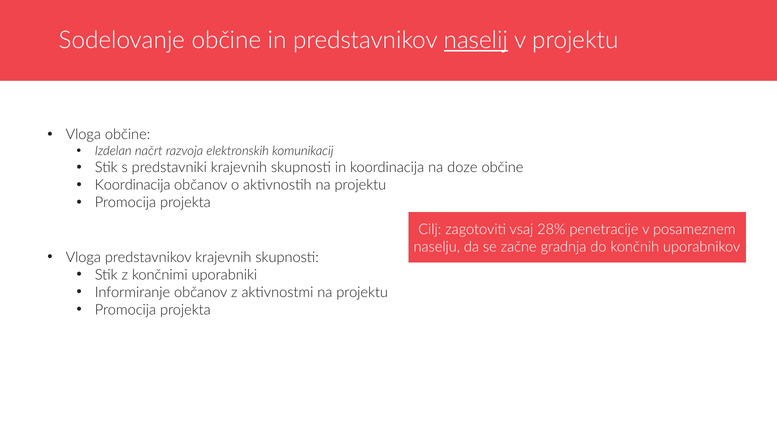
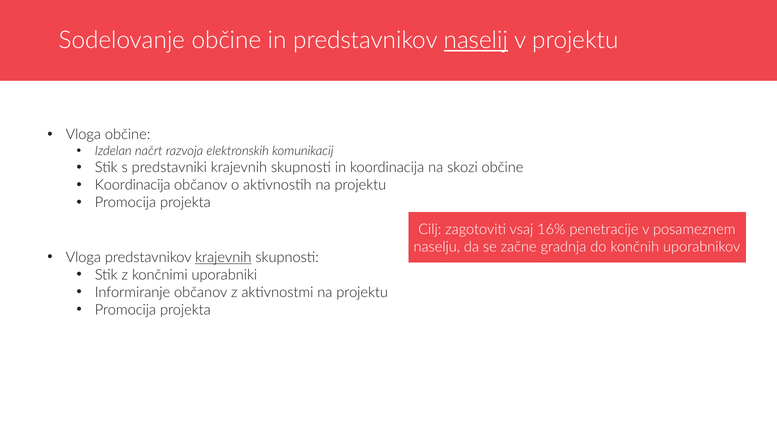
doze: doze -> skozi
28%: 28% -> 16%
krajevnih at (223, 257) underline: none -> present
